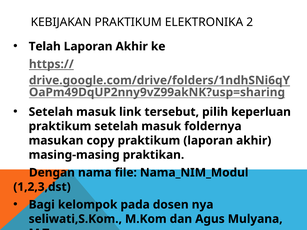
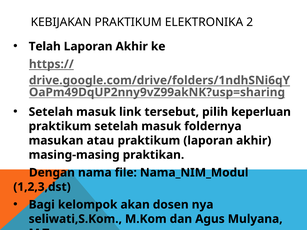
copy: copy -> atau
pada: pada -> akan
